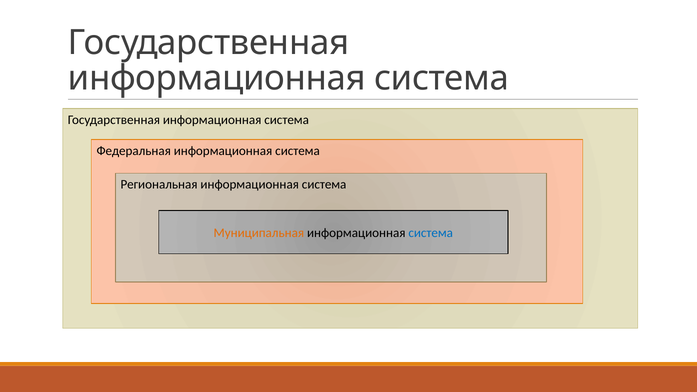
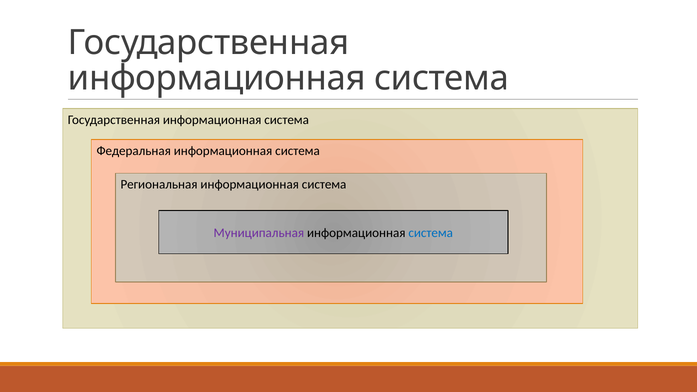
Муниципальная colour: orange -> purple
